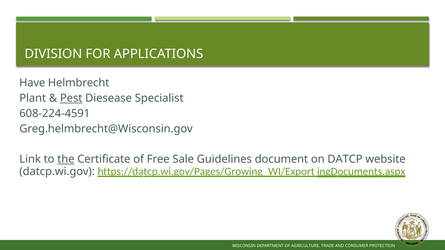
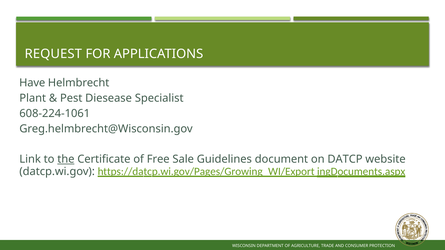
DIVISION: DIVISION -> REQUEST
Pest underline: present -> none
608-224-4591: 608-224-4591 -> 608-224-1061
